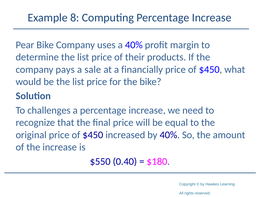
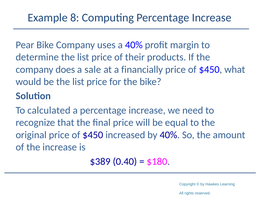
pays: pays -> does
challenges: challenges -> calculated
$550: $550 -> $389
